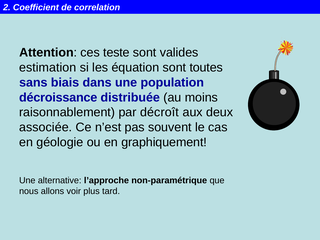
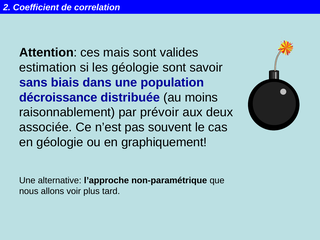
teste: teste -> mais
les équation: équation -> géologie
toutes: toutes -> savoir
décroît: décroît -> prévoir
